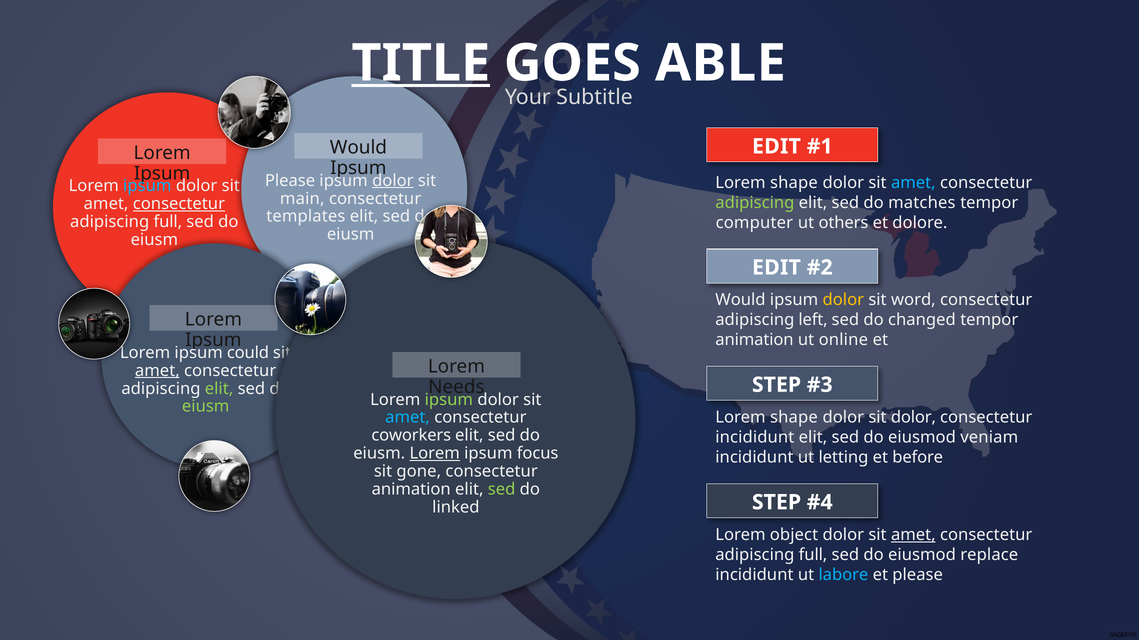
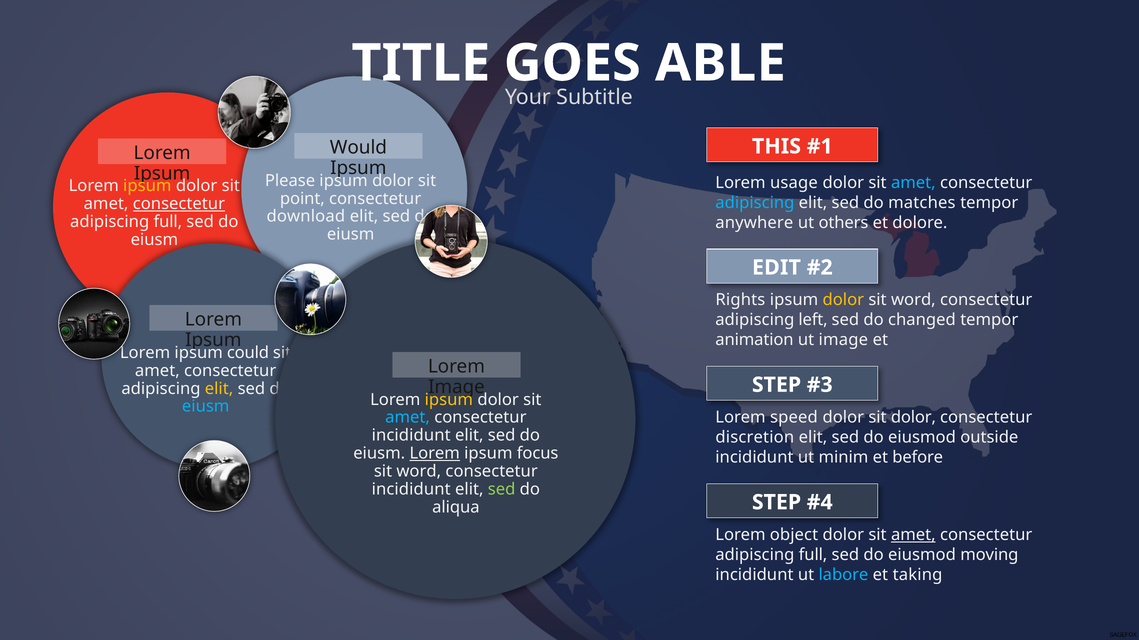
TITLE underline: present -> none
EDIT at (776, 147): EDIT -> THIS
dolor at (393, 181) underline: present -> none
shape at (794, 183): shape -> usage
ipsum at (147, 186) colour: light blue -> yellow
main: main -> point
adipiscing at (755, 203) colour: light green -> light blue
templates: templates -> download
computer: computer -> anywhere
Would at (740, 300): Would -> Rights
ut online: online -> image
amet at (157, 371) underline: present -> none
Needs at (456, 387): Needs -> Image
elit at (219, 389) colour: light green -> yellow
ipsum at (449, 400) colour: light green -> yellow
eiusm at (206, 407) colour: light green -> light blue
shape at (794, 418): shape -> speed
coworkers at (411, 436): coworkers -> incididunt
incididunt at (755, 438): incididunt -> discretion
veniam: veniam -> outside
letting: letting -> minim
gone at (419, 472): gone -> word
animation at (411, 490): animation -> incididunt
linked: linked -> aliqua
replace: replace -> moving
et please: please -> taking
